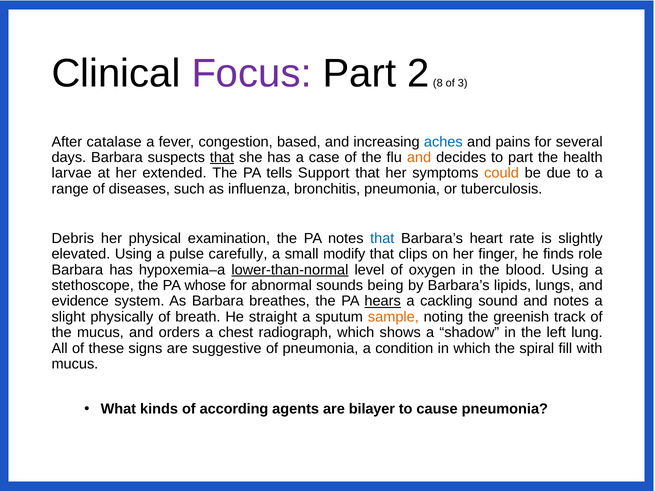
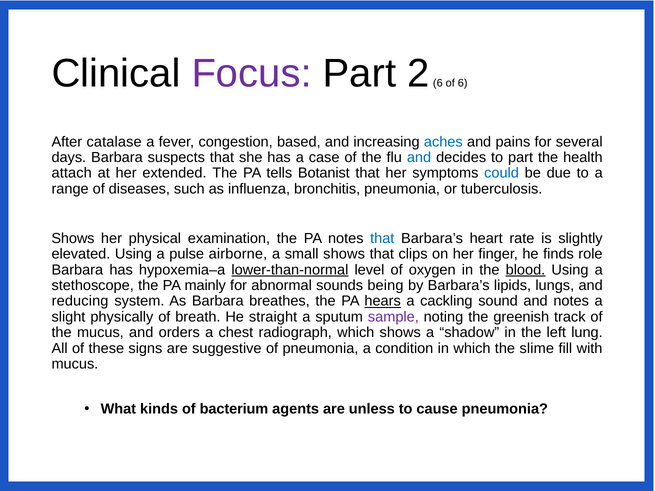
2 8: 8 -> 6
of 3: 3 -> 6
that at (222, 158) underline: present -> none
and at (419, 158) colour: orange -> blue
larvae: larvae -> attach
Support: Support -> Botanist
could colour: orange -> blue
Debris at (73, 239): Debris -> Shows
carefully: carefully -> airborne
small modify: modify -> shows
blood underline: none -> present
whose: whose -> mainly
evidence: evidence -> reducing
sample colour: orange -> purple
spiral: spiral -> slime
according: according -> bacterium
bilayer: bilayer -> unless
